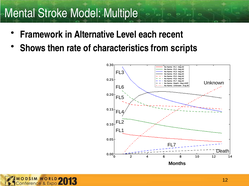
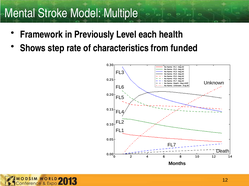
Alternative: Alternative -> Previously
recent: recent -> health
then: then -> step
scripts: scripts -> funded
